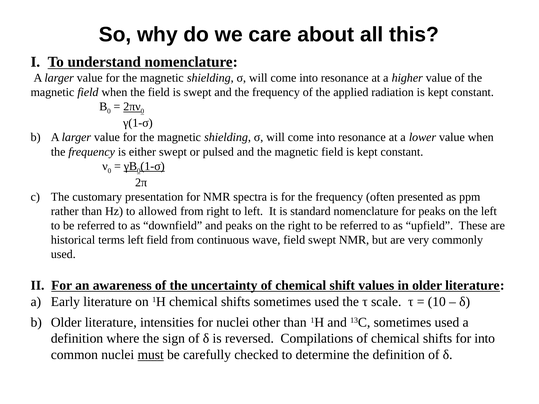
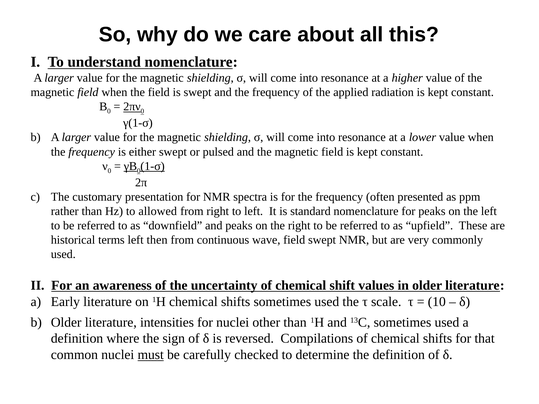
left field: field -> then
for into: into -> that
